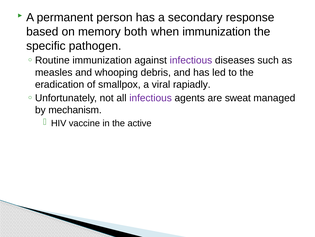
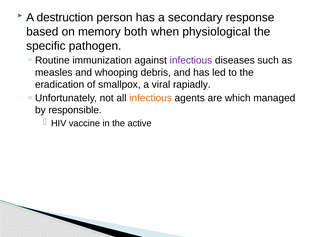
permanent: permanent -> destruction
when immunization: immunization -> physiological
infectious at (151, 98) colour: purple -> orange
sweat: sweat -> which
mechanism: mechanism -> responsible
